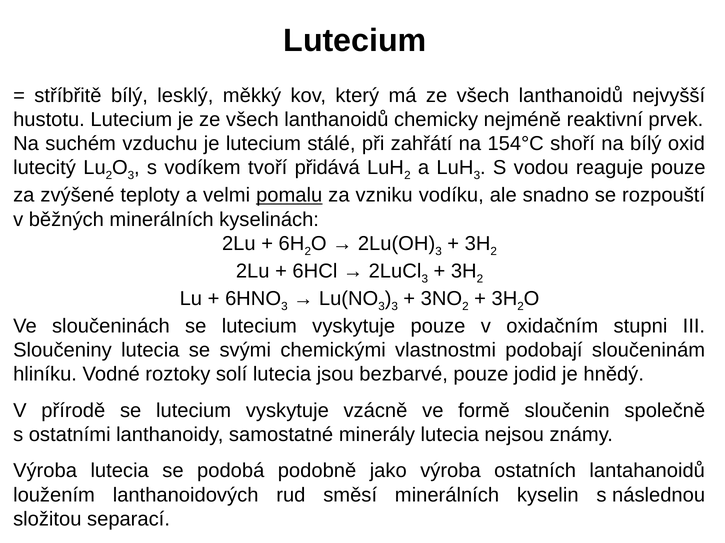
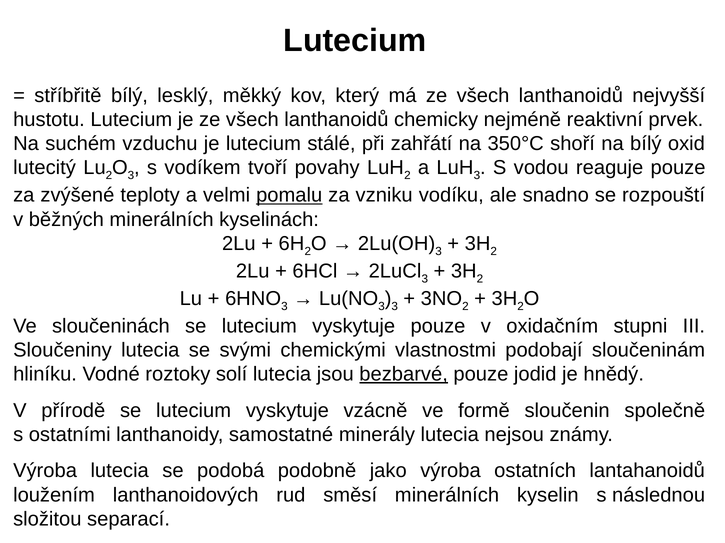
154°C: 154°C -> 350°C
přidává: přidává -> povahy
bezbarvé underline: none -> present
